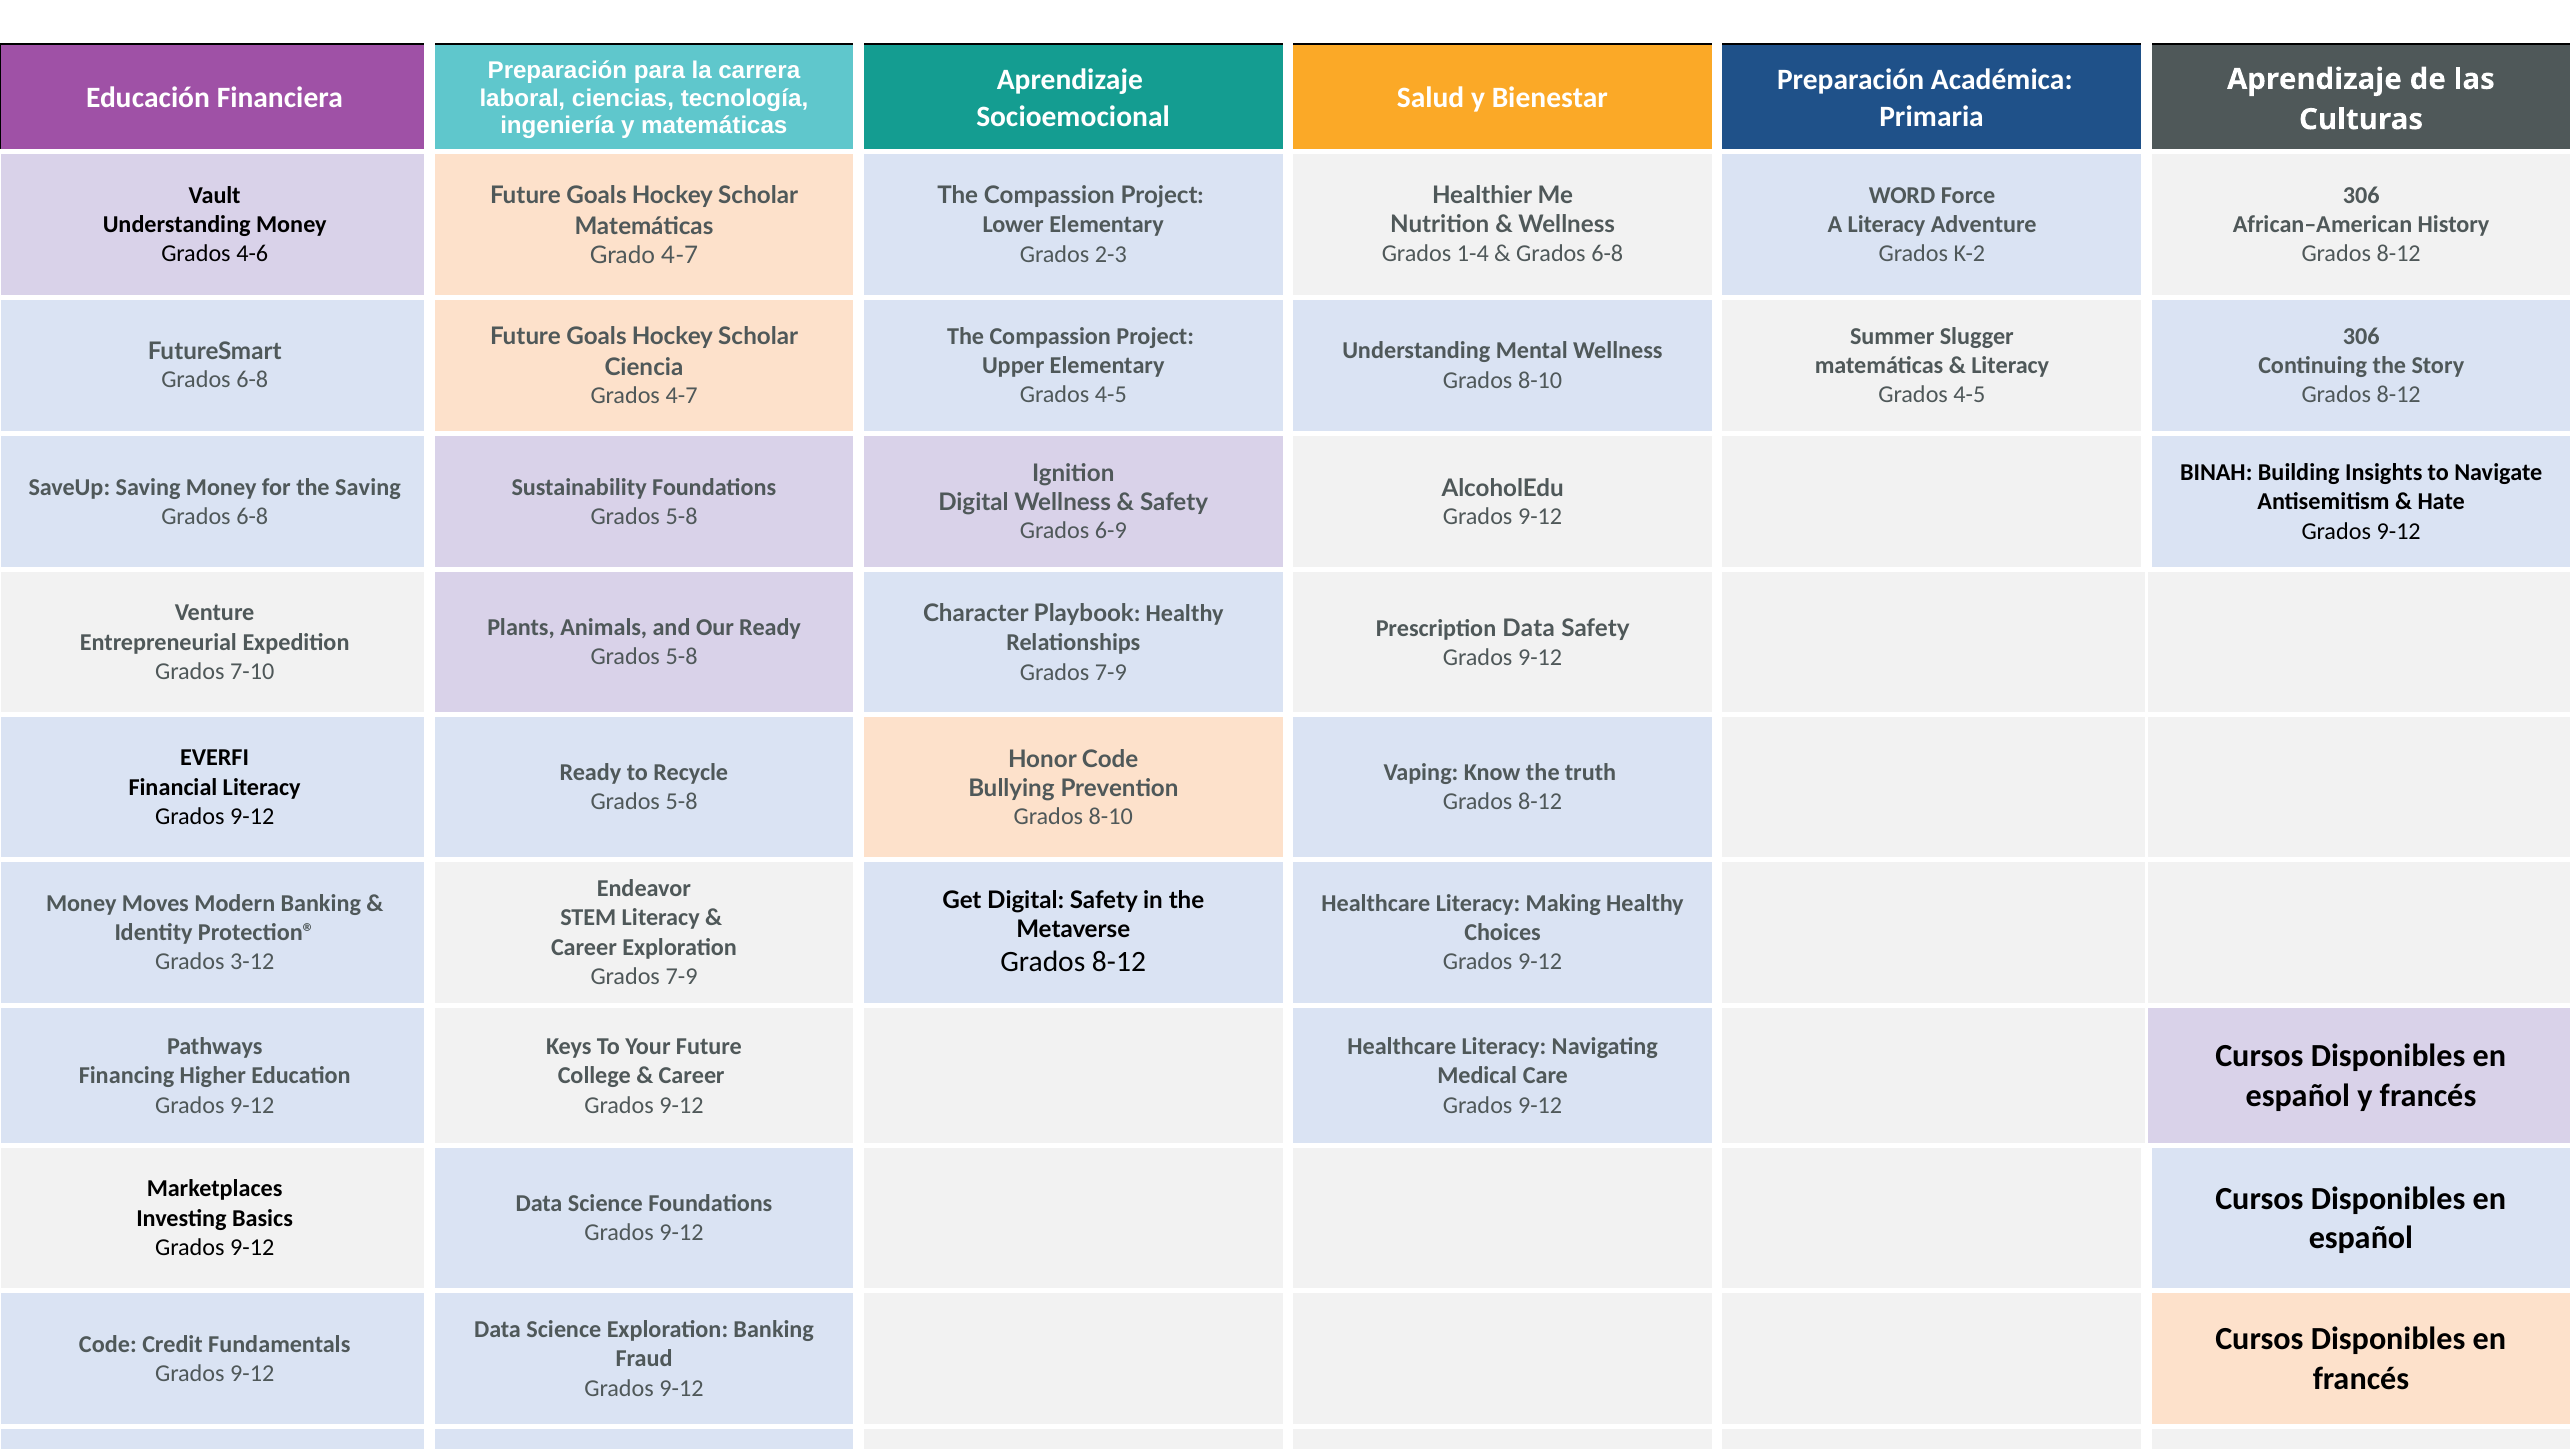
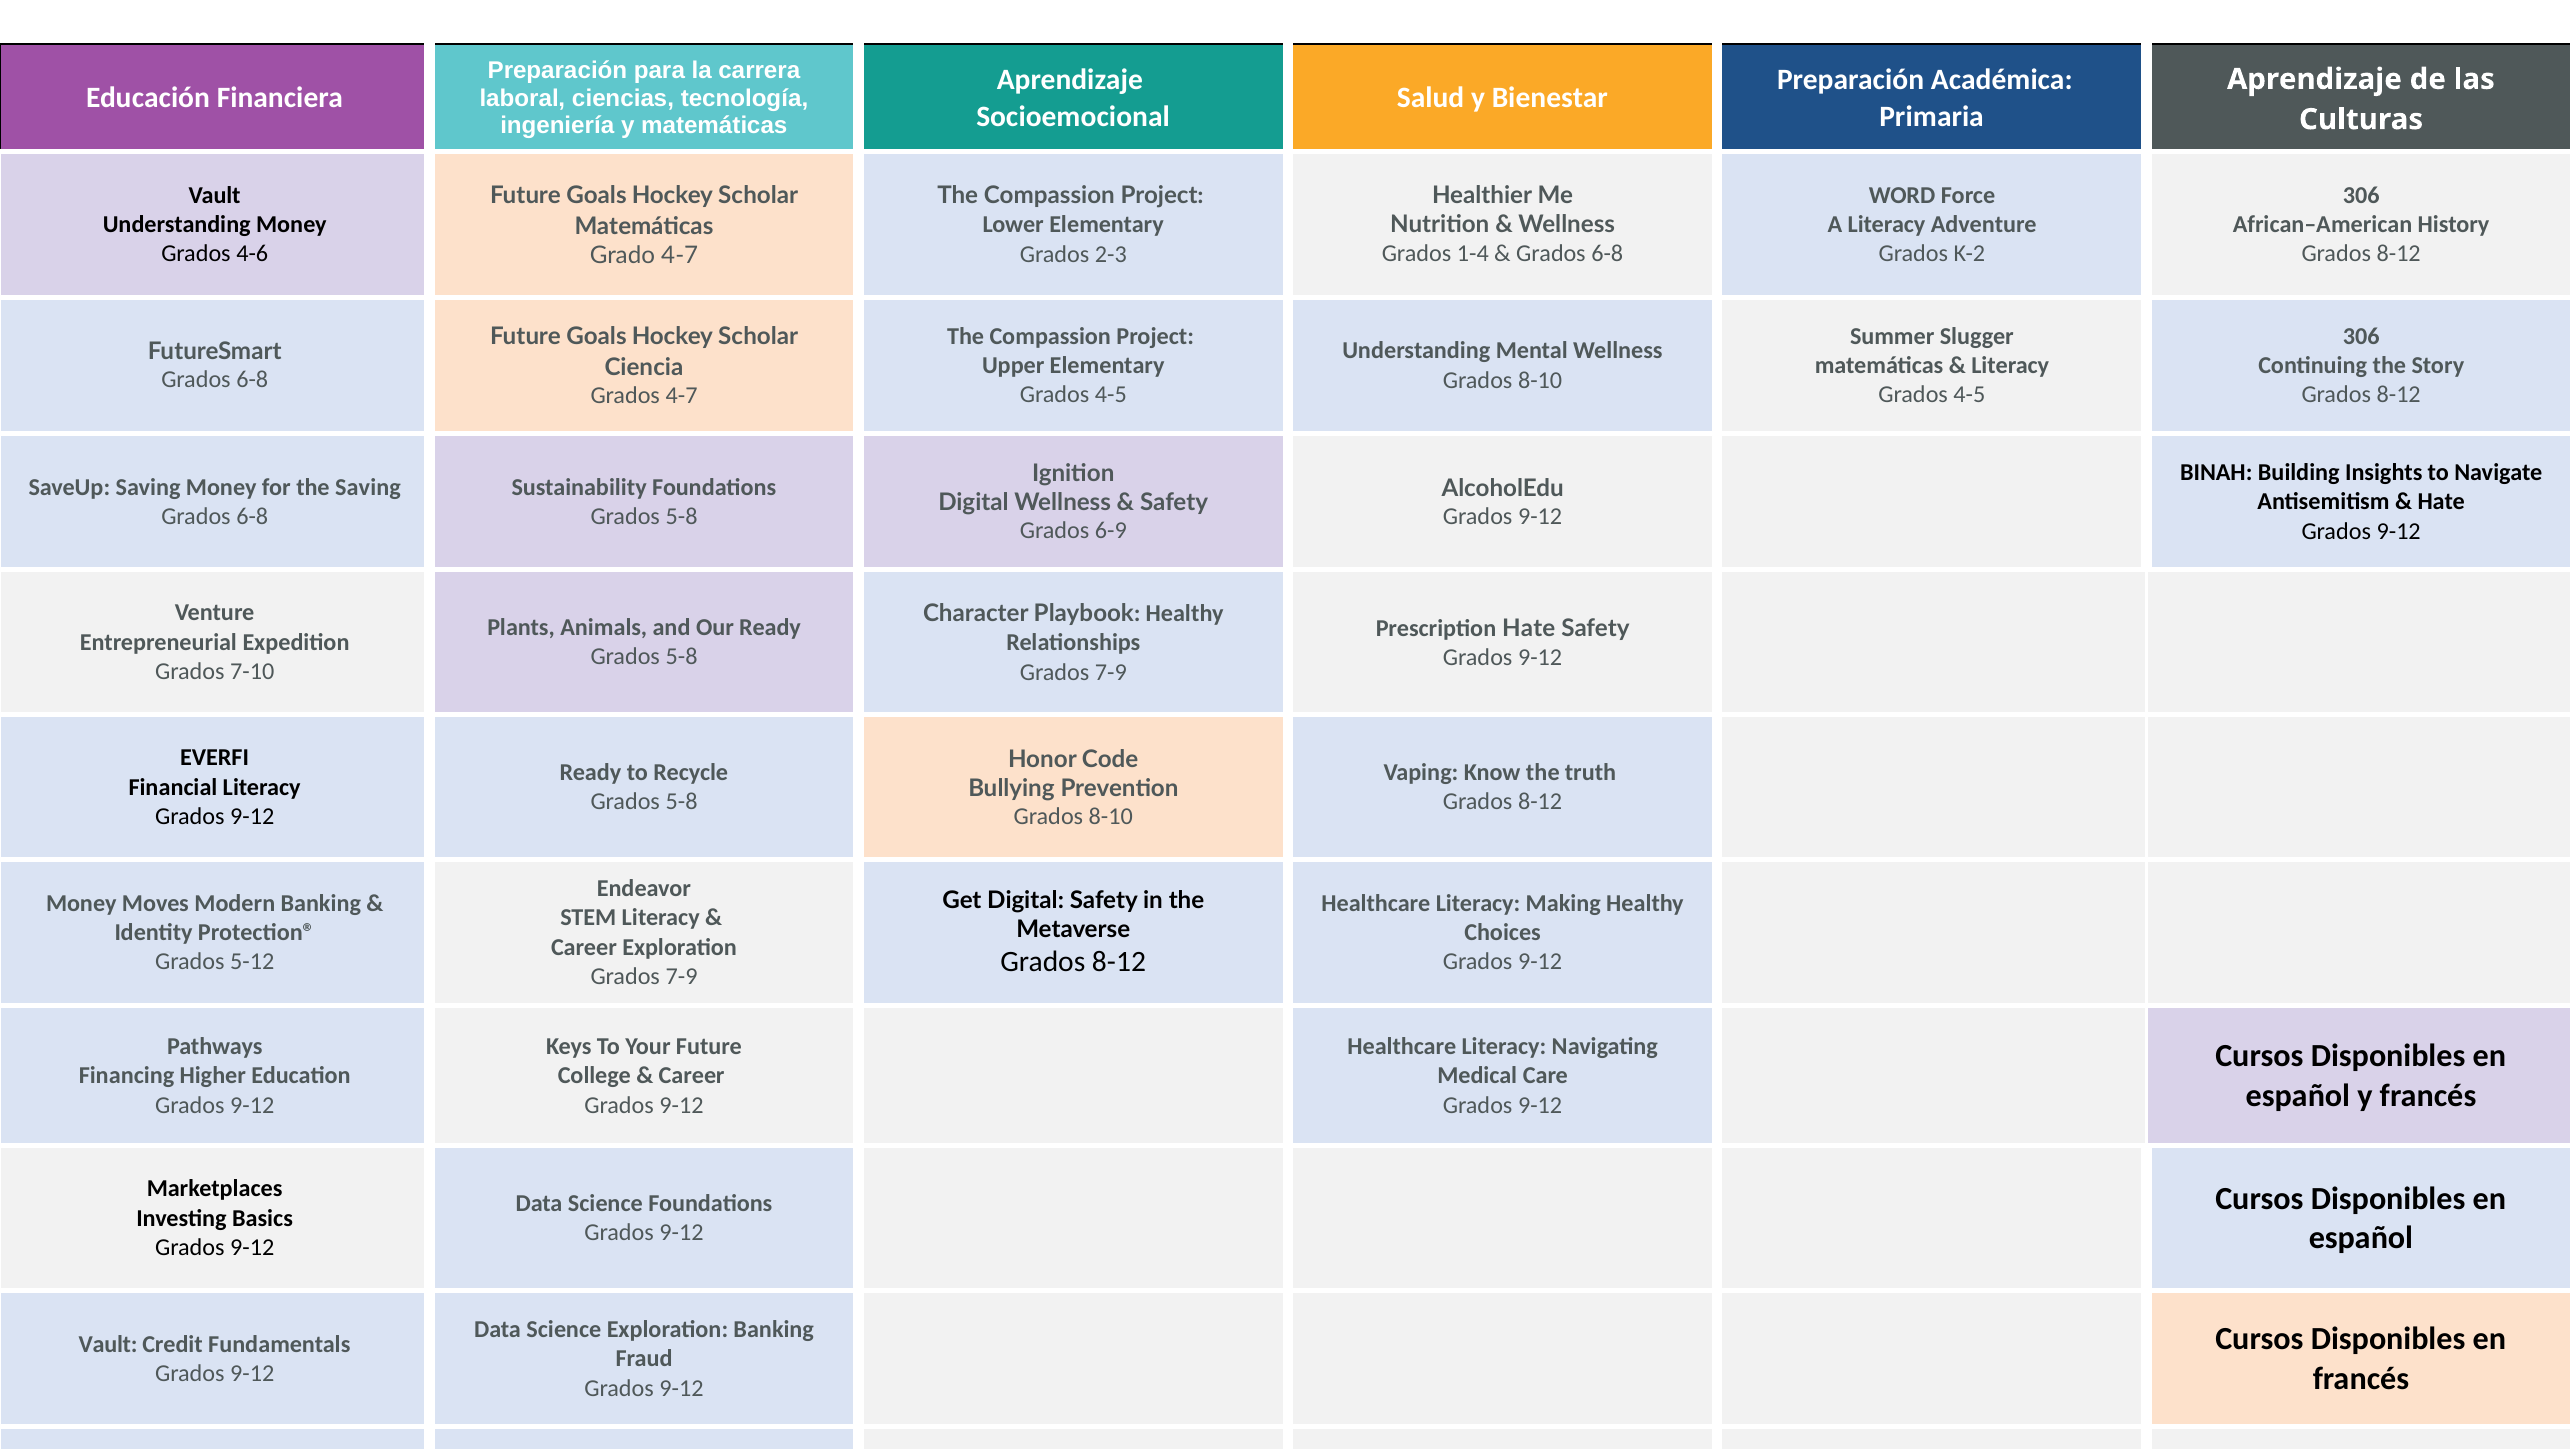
Prescription Data: Data -> Hate
3-12: 3-12 -> 5-12
Code at (108, 1344): Code -> Vault
